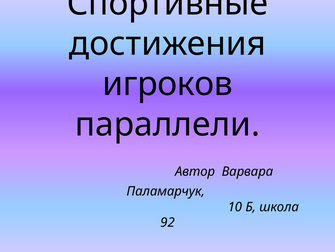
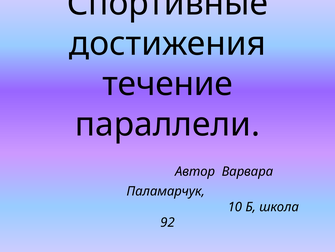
игроков: игроков -> течение
